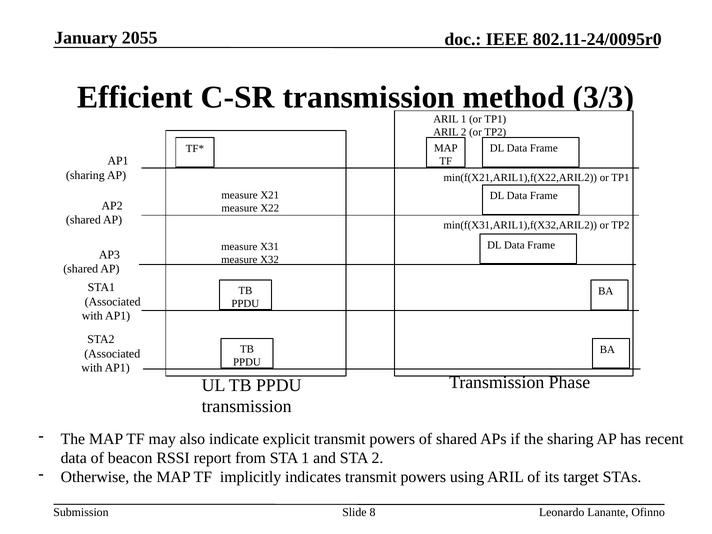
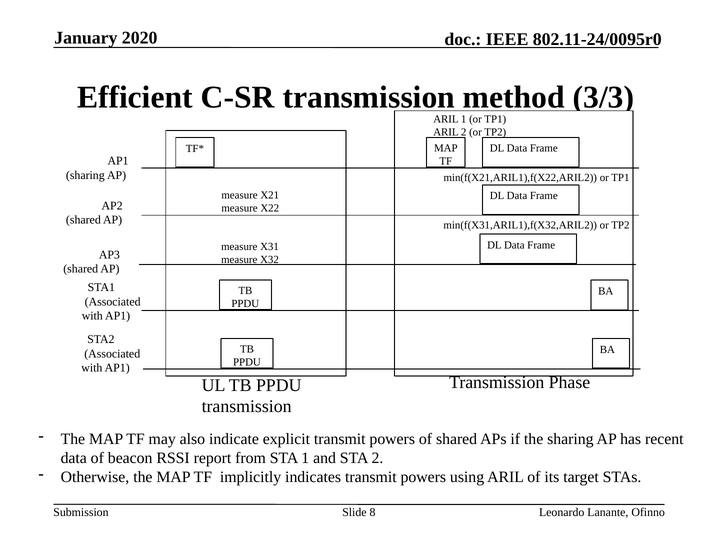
2055: 2055 -> 2020
